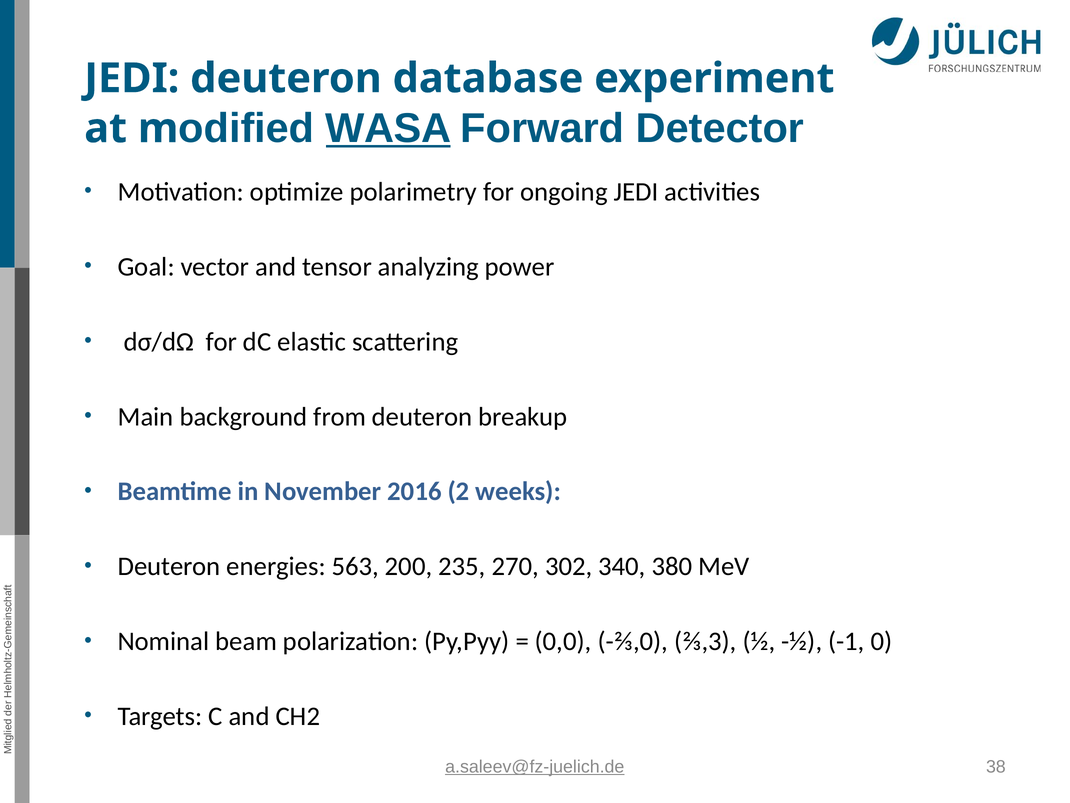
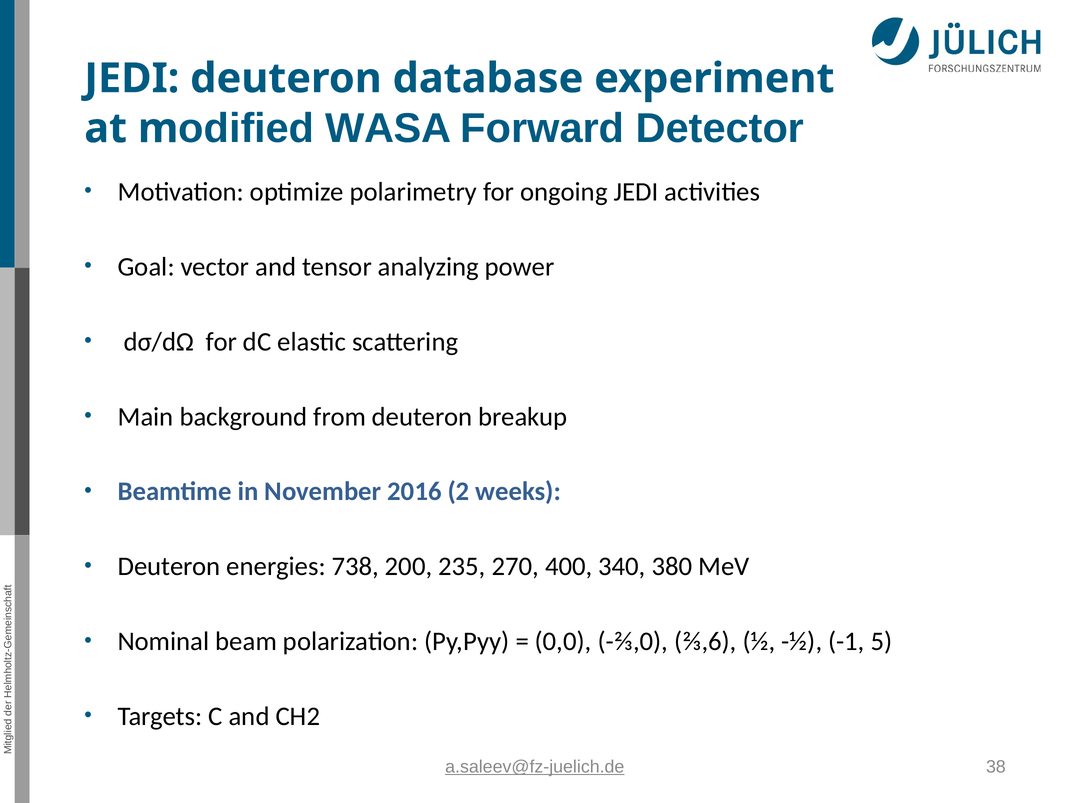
WASA underline: present -> none
563: 563 -> 738
302: 302 -> 400
⅔,3: ⅔,3 -> ⅔,6
0: 0 -> 5
